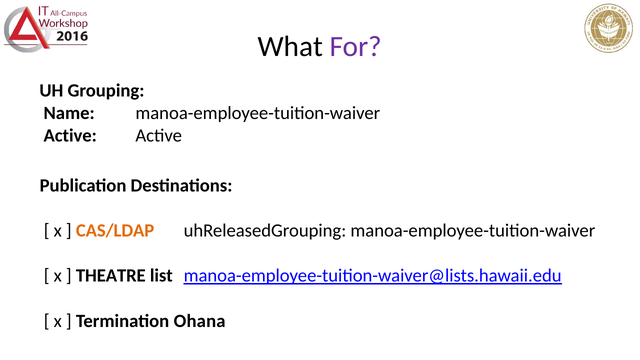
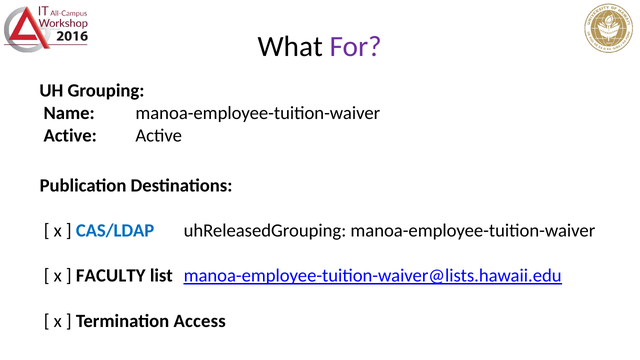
CAS/LDAP colour: orange -> blue
THEATRE: THEATRE -> FACULTY
Ohana: Ohana -> Access
